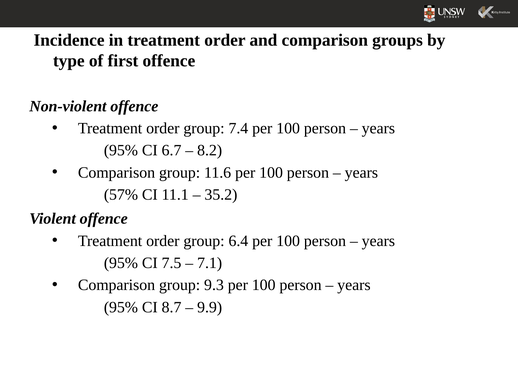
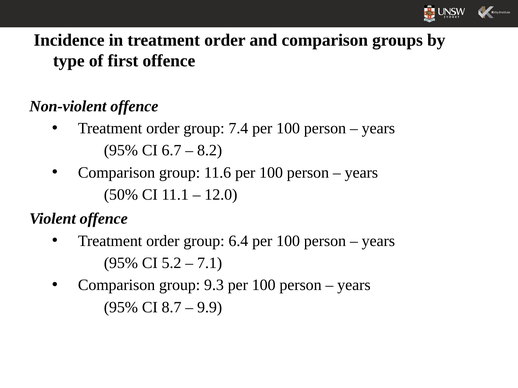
57%: 57% -> 50%
35.2: 35.2 -> 12.0
7.5: 7.5 -> 5.2
